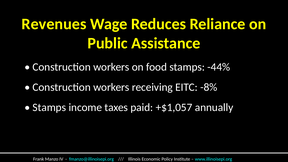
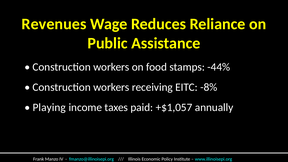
Stamps at (49, 107): Stamps -> Playing
